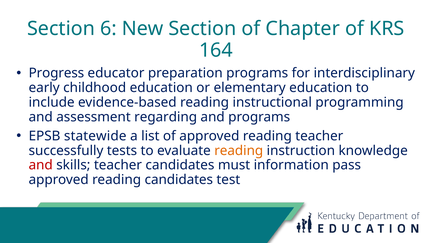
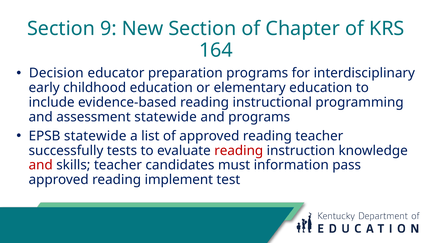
6: 6 -> 9
Progress: Progress -> Decision
assessment regarding: regarding -> statewide
reading at (239, 151) colour: orange -> red
reading candidates: candidates -> implement
